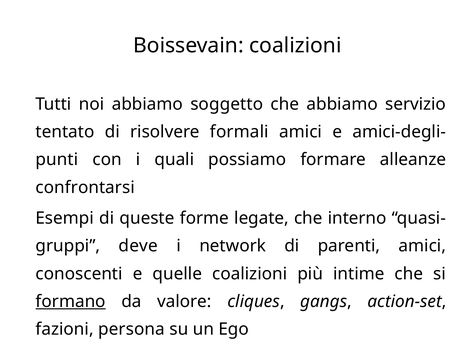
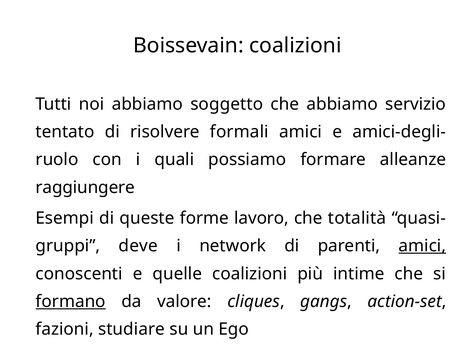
punti: punti -> ruolo
confrontarsi: confrontarsi -> raggiungere
legate: legate -> lavoro
interno: interno -> totalità
amici at (422, 246) underline: none -> present
persona: persona -> studiare
